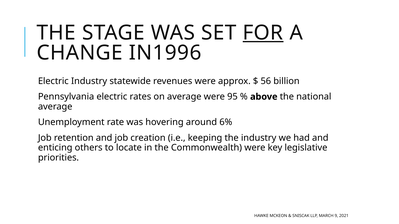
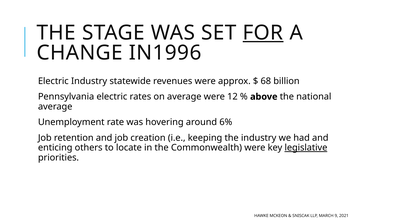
56: 56 -> 68
95: 95 -> 12
legislative underline: none -> present
